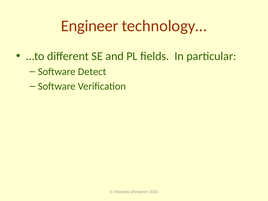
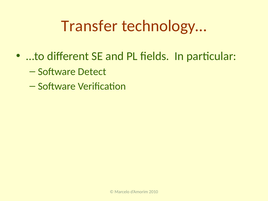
Engineer: Engineer -> Transfer
